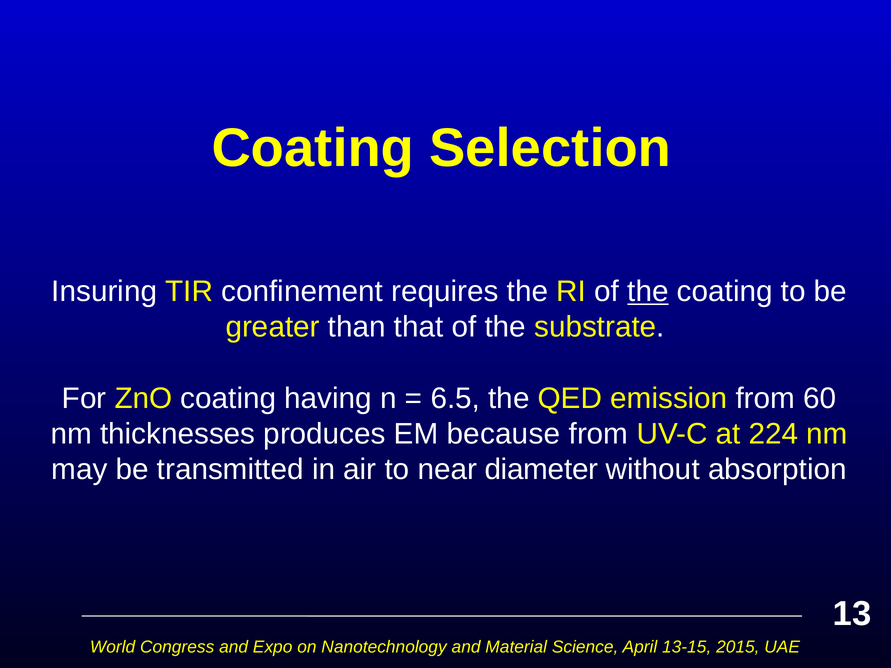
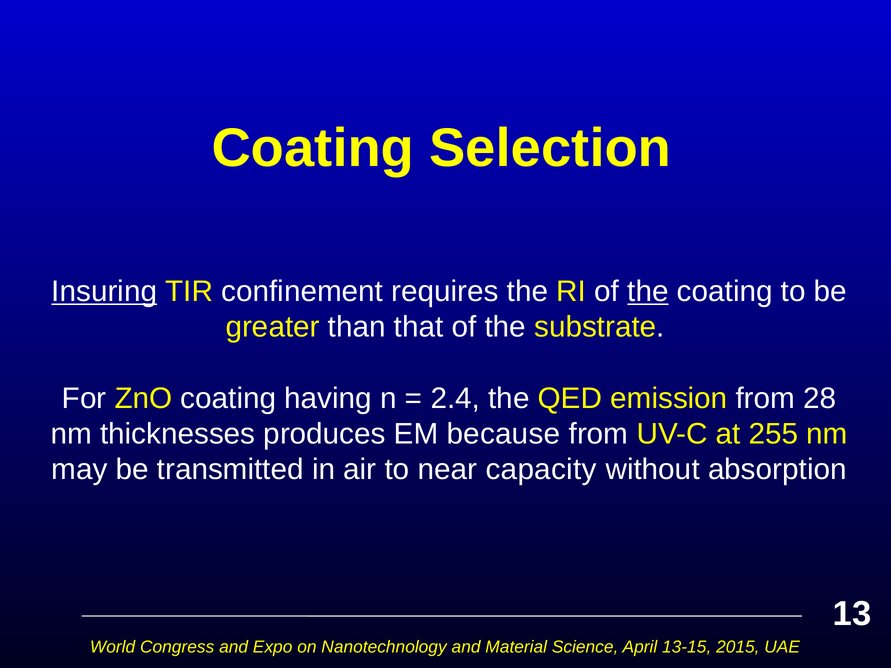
Insuring underline: none -> present
6.5: 6.5 -> 2.4
60: 60 -> 28
224: 224 -> 255
diameter: diameter -> capacity
